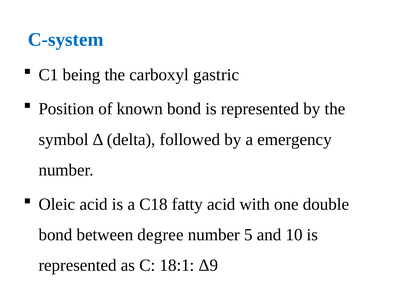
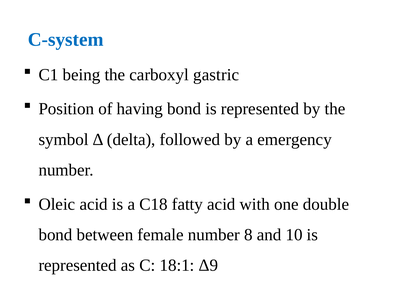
known: known -> having
degree: degree -> female
5: 5 -> 8
